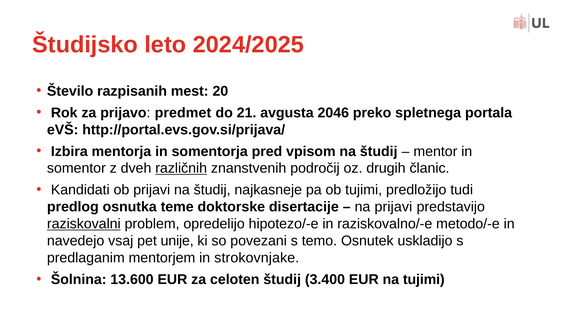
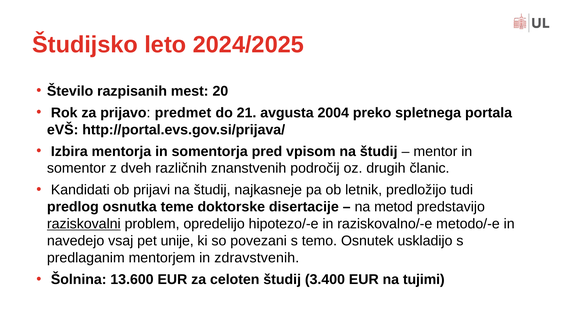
2046: 2046 -> 2004
različnih underline: present -> none
ob tujimi: tujimi -> letnik
na prijavi: prijavi -> metod
strokovnjake: strokovnjake -> zdravstvenih
